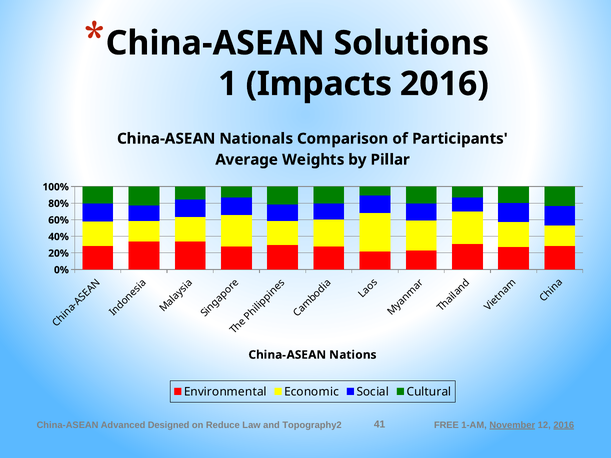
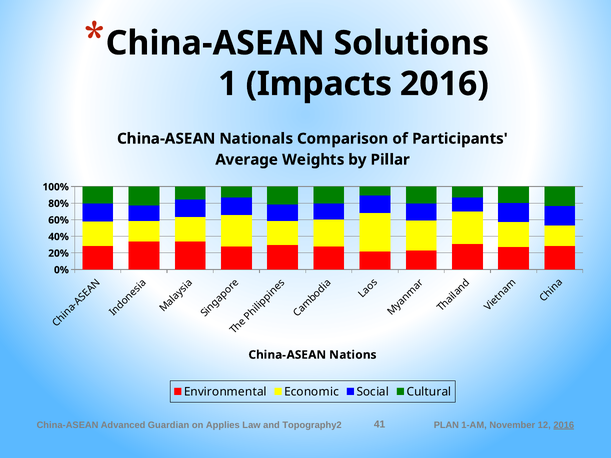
Designed: Designed -> Guardian
Reduce: Reduce -> Applies
FREE: FREE -> PLAN
November underline: present -> none
